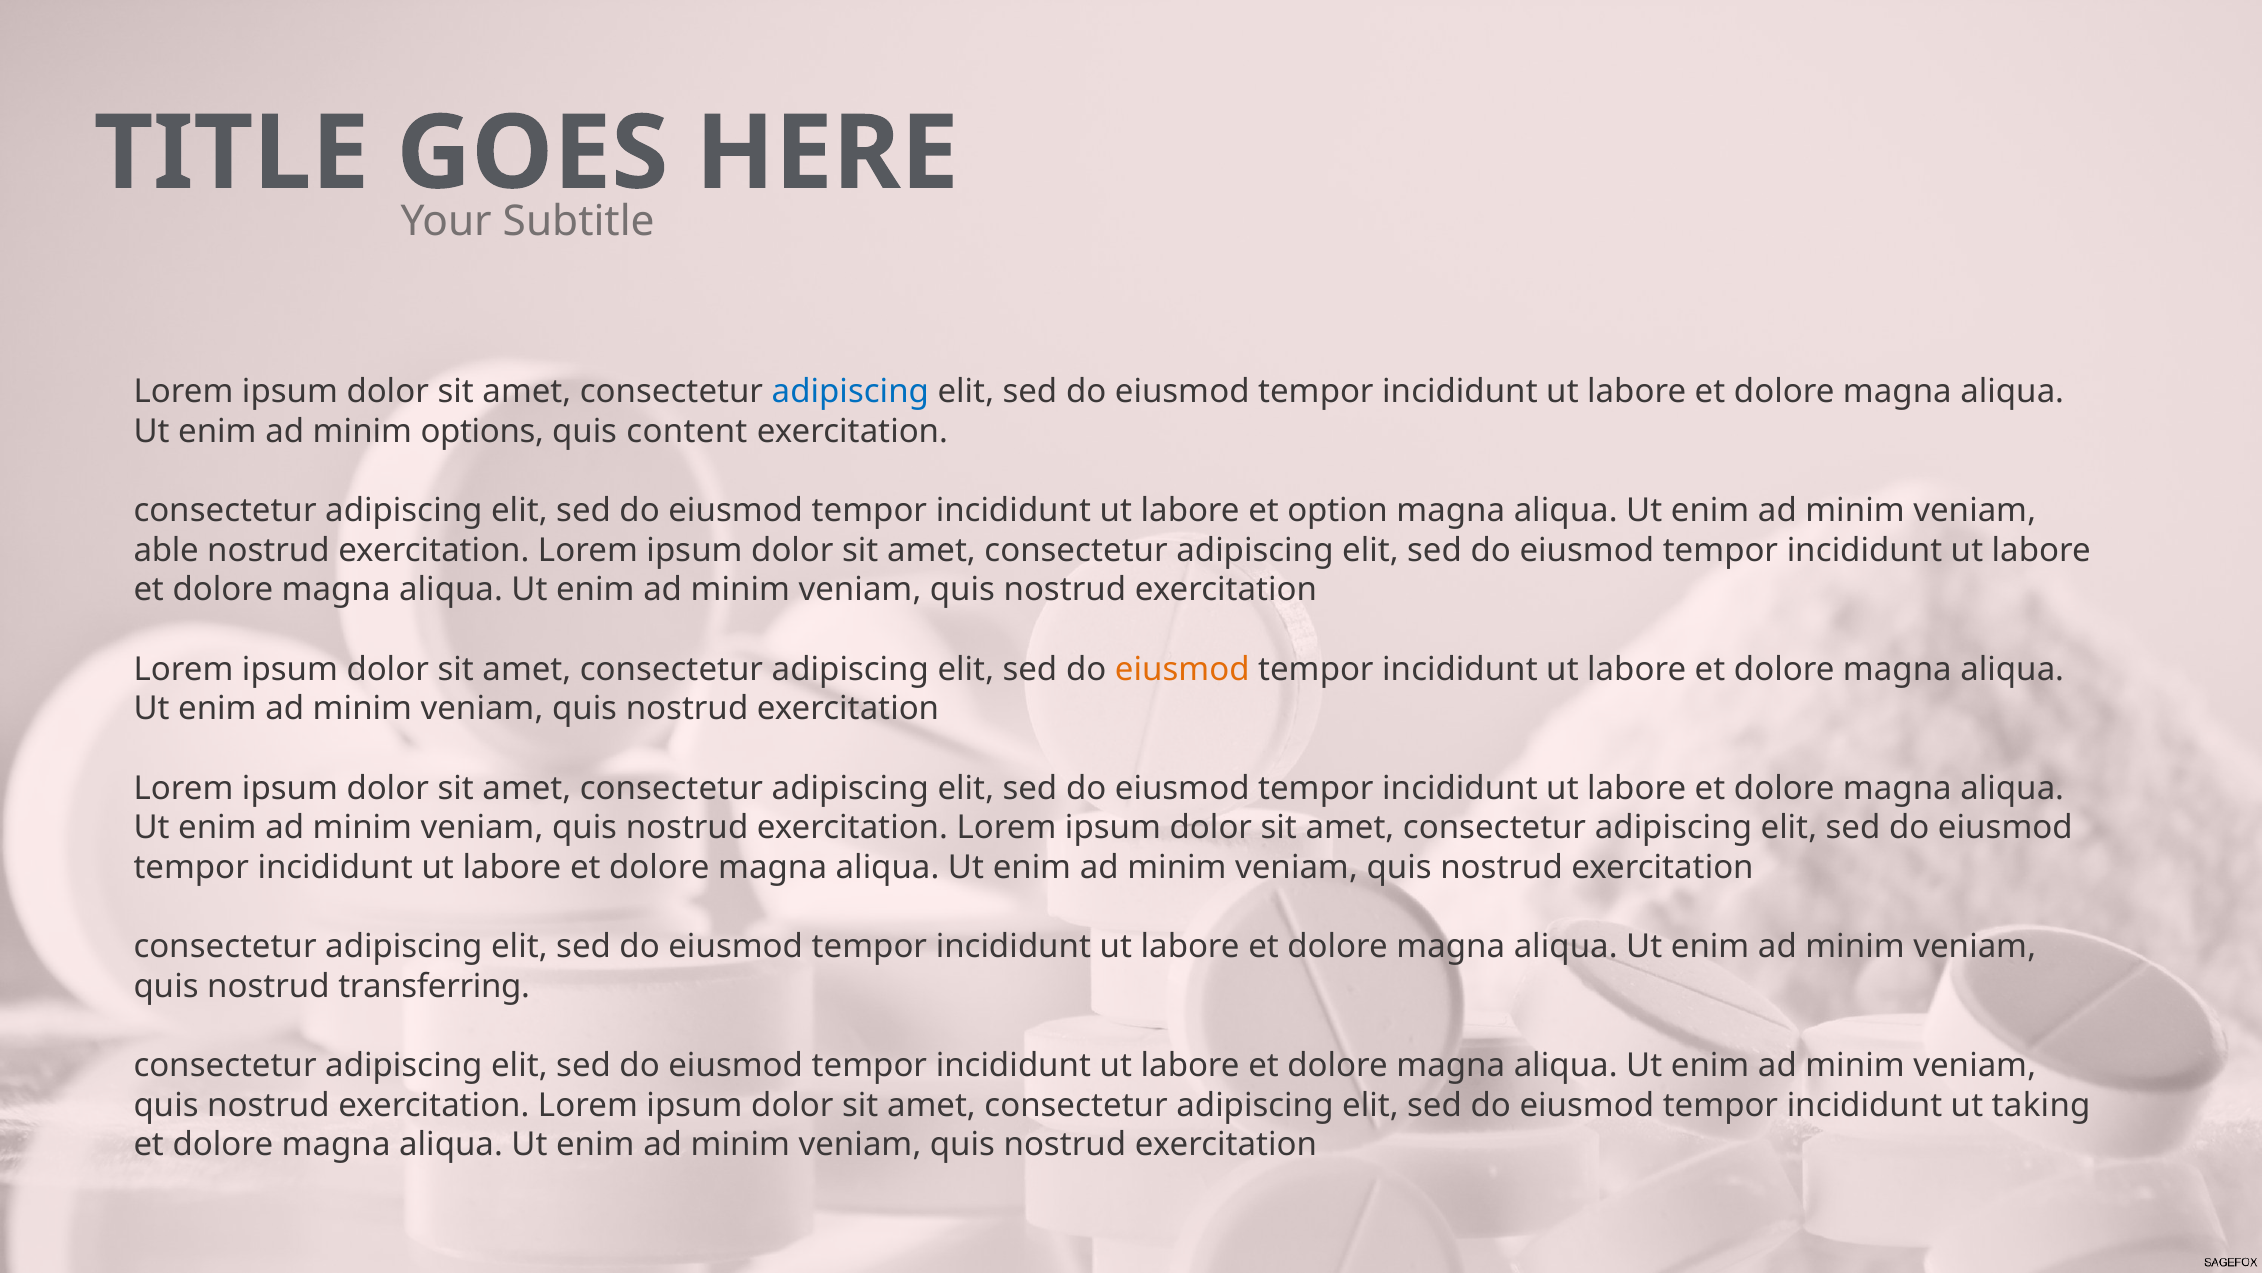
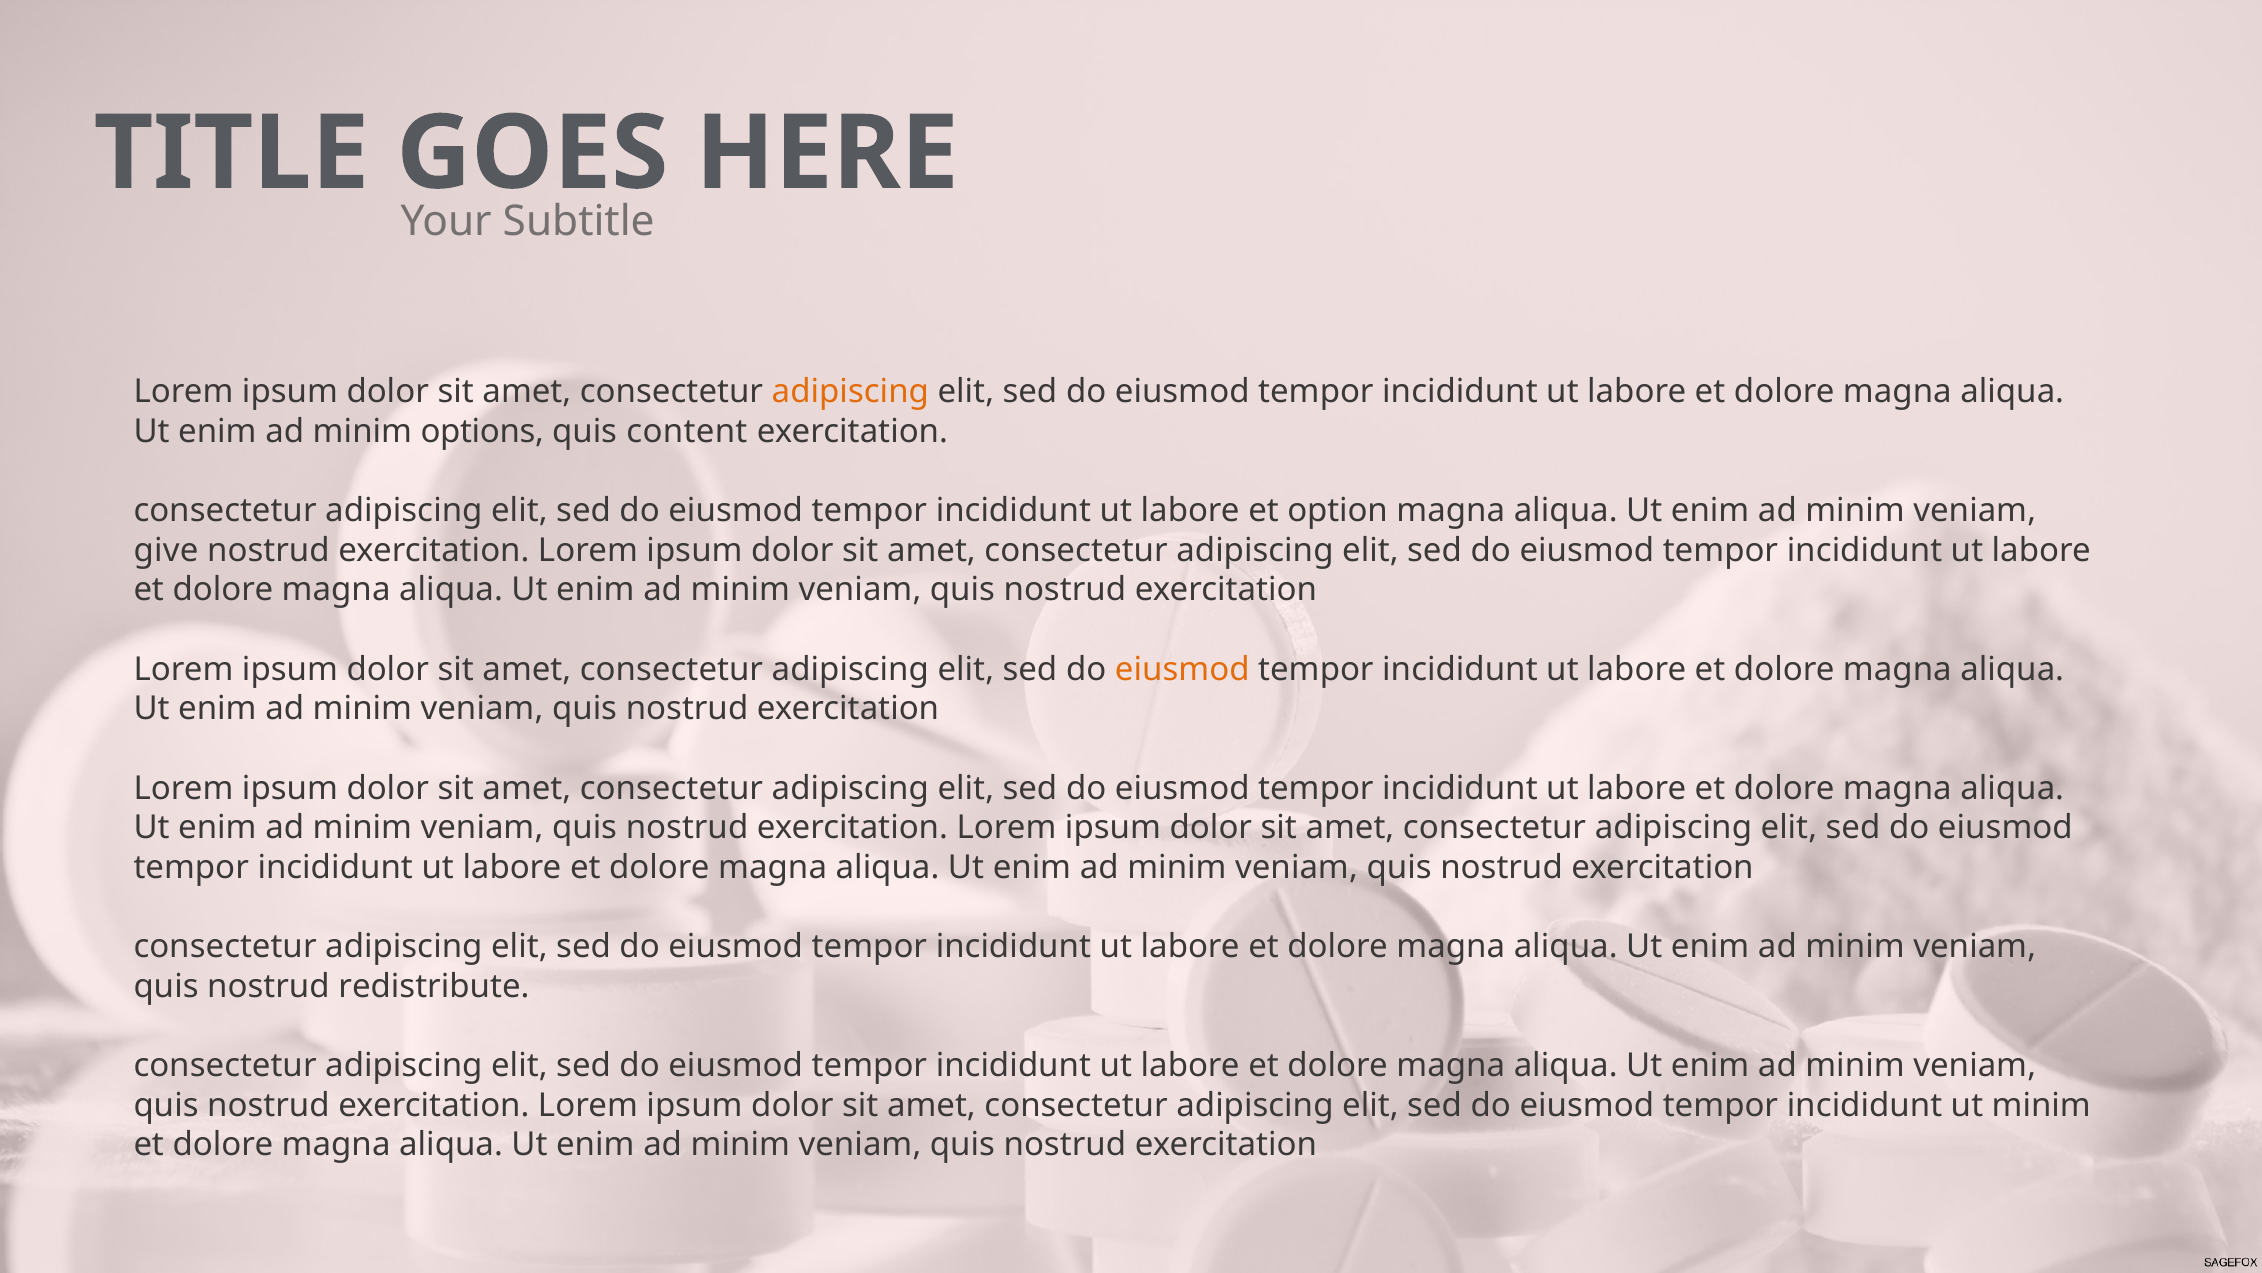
adipiscing at (850, 392) colour: blue -> orange
able: able -> give
transferring: transferring -> redistribute
ut taking: taking -> minim
